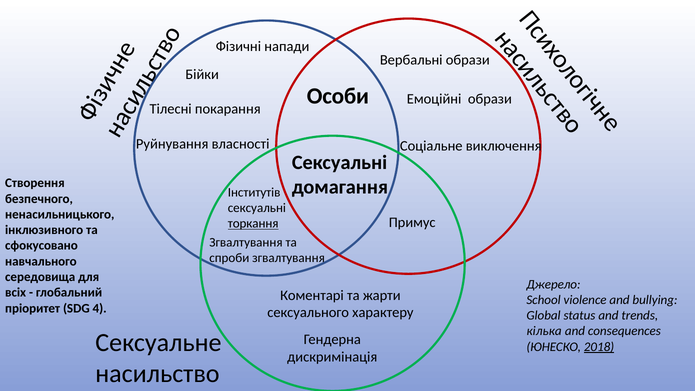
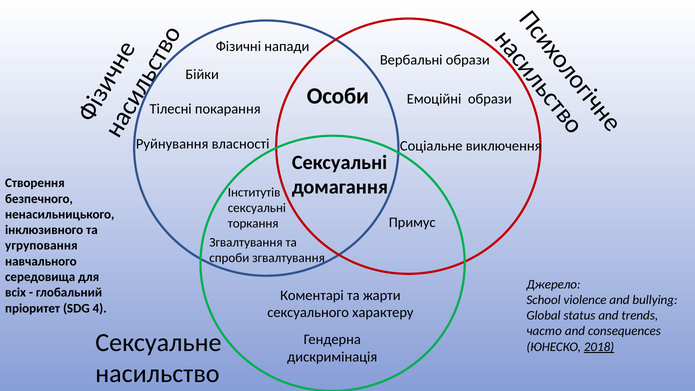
торкання underline: present -> none
сфокусовано: сфокусовано -> угруповання
кілька: кілька -> часто
